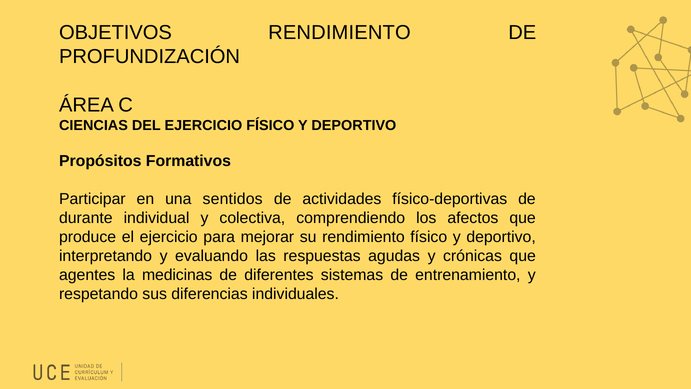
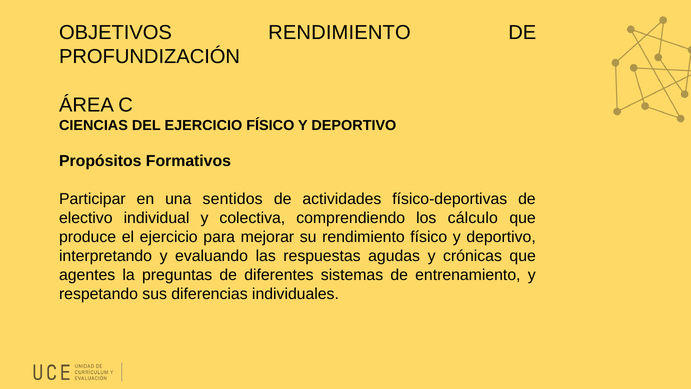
durante: durante -> electivo
afectos: afectos -> cálculo
medicinas: medicinas -> preguntas
